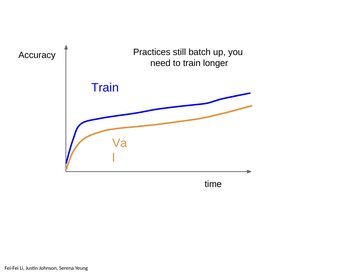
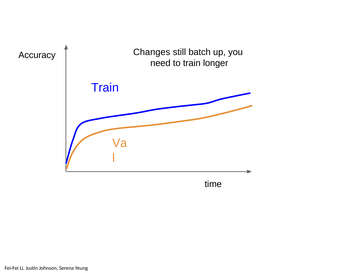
Practices: Practices -> Changes
